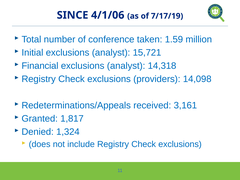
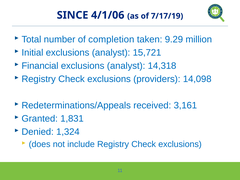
conference: conference -> completion
1.59: 1.59 -> 9.29
1,817: 1,817 -> 1,831
